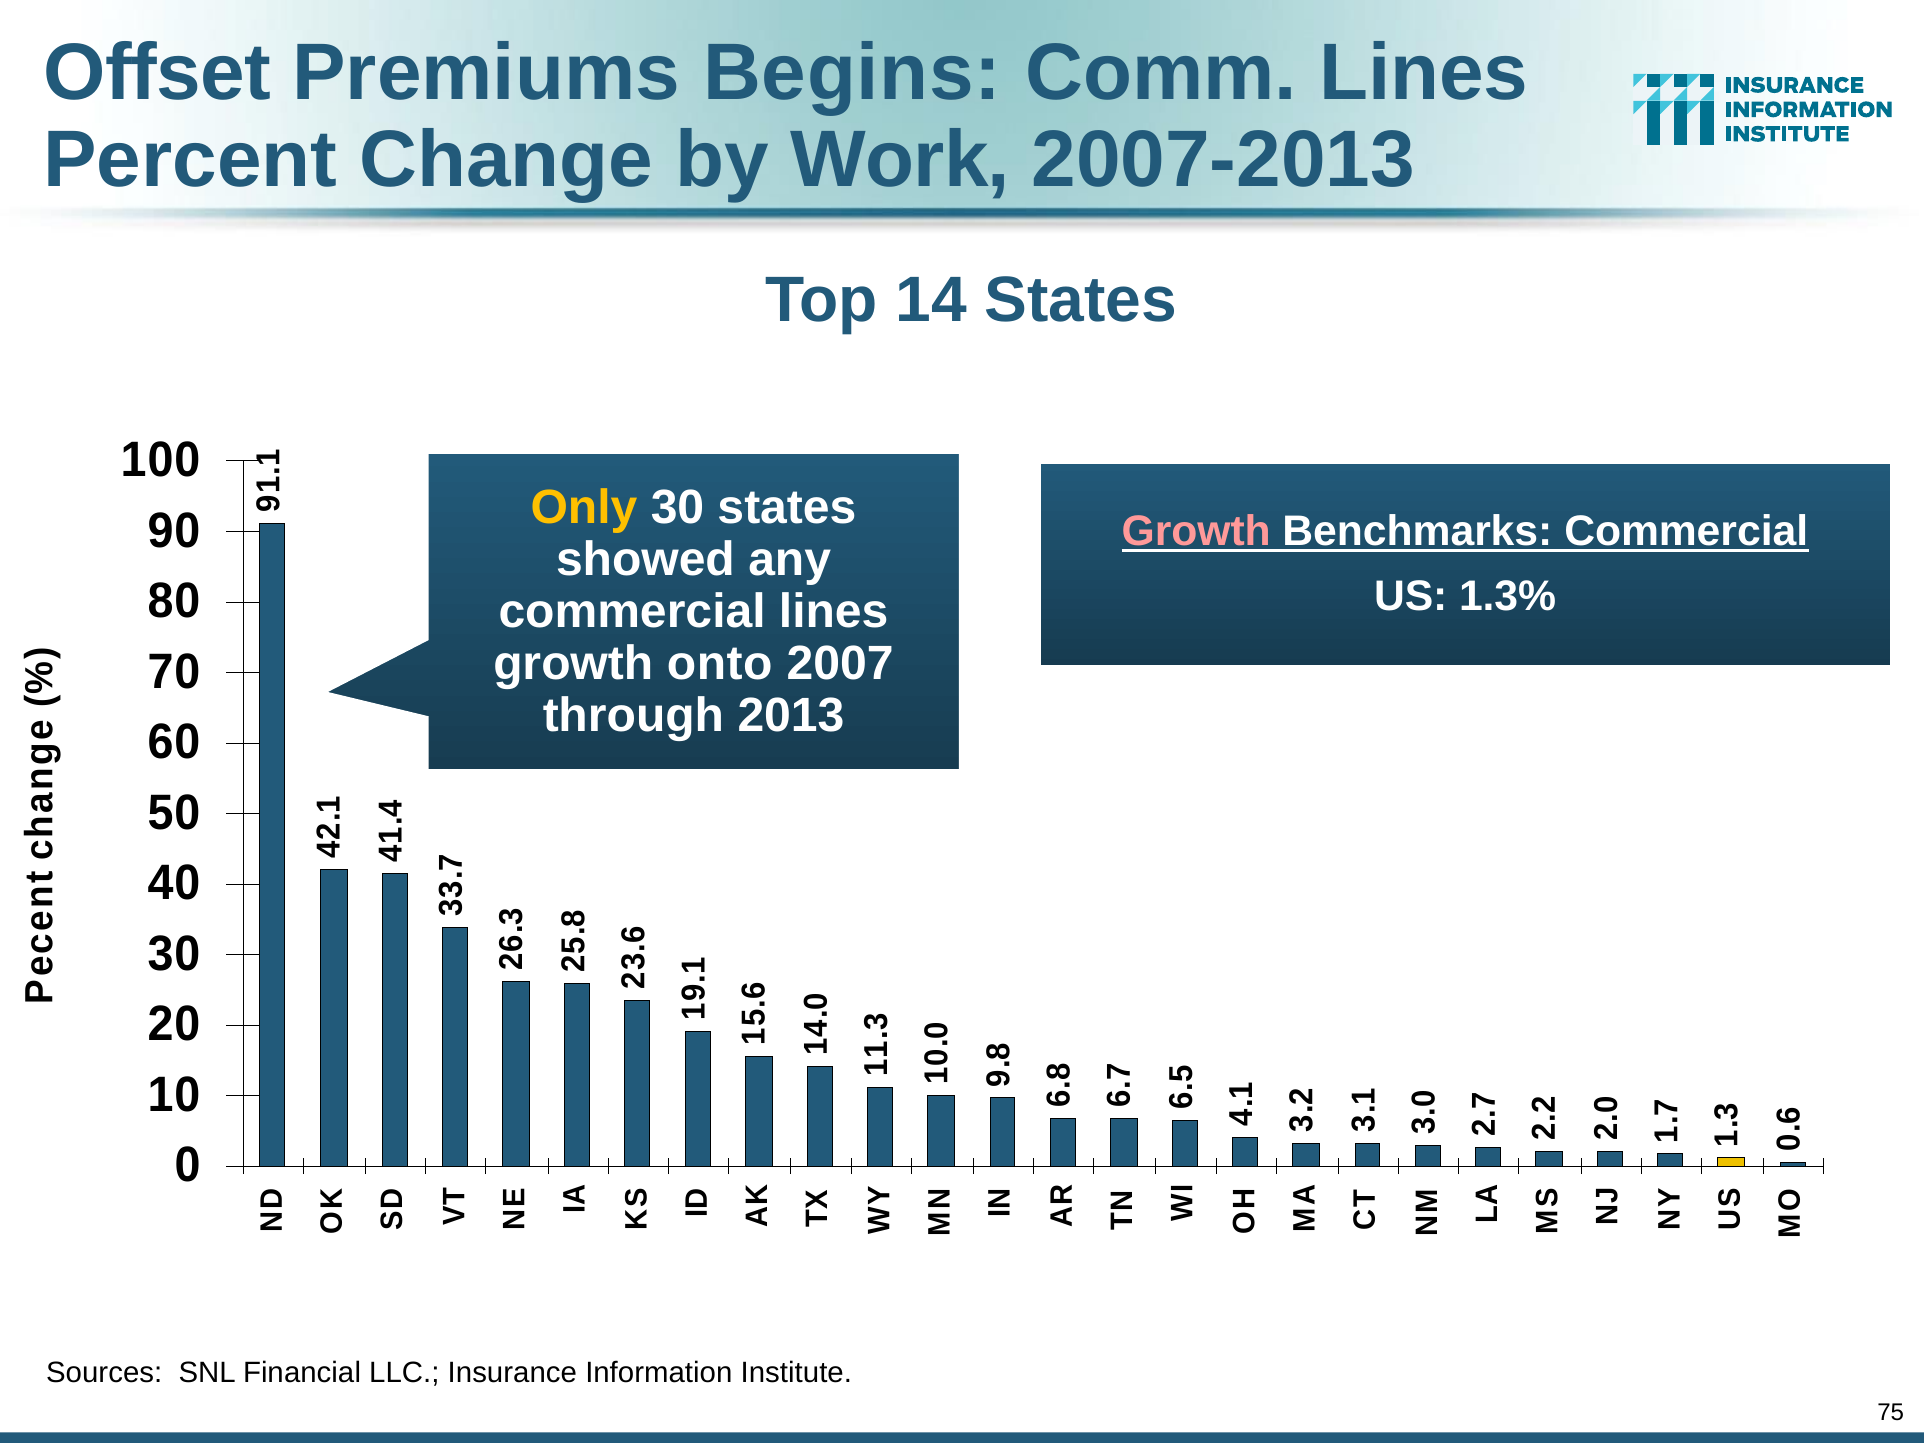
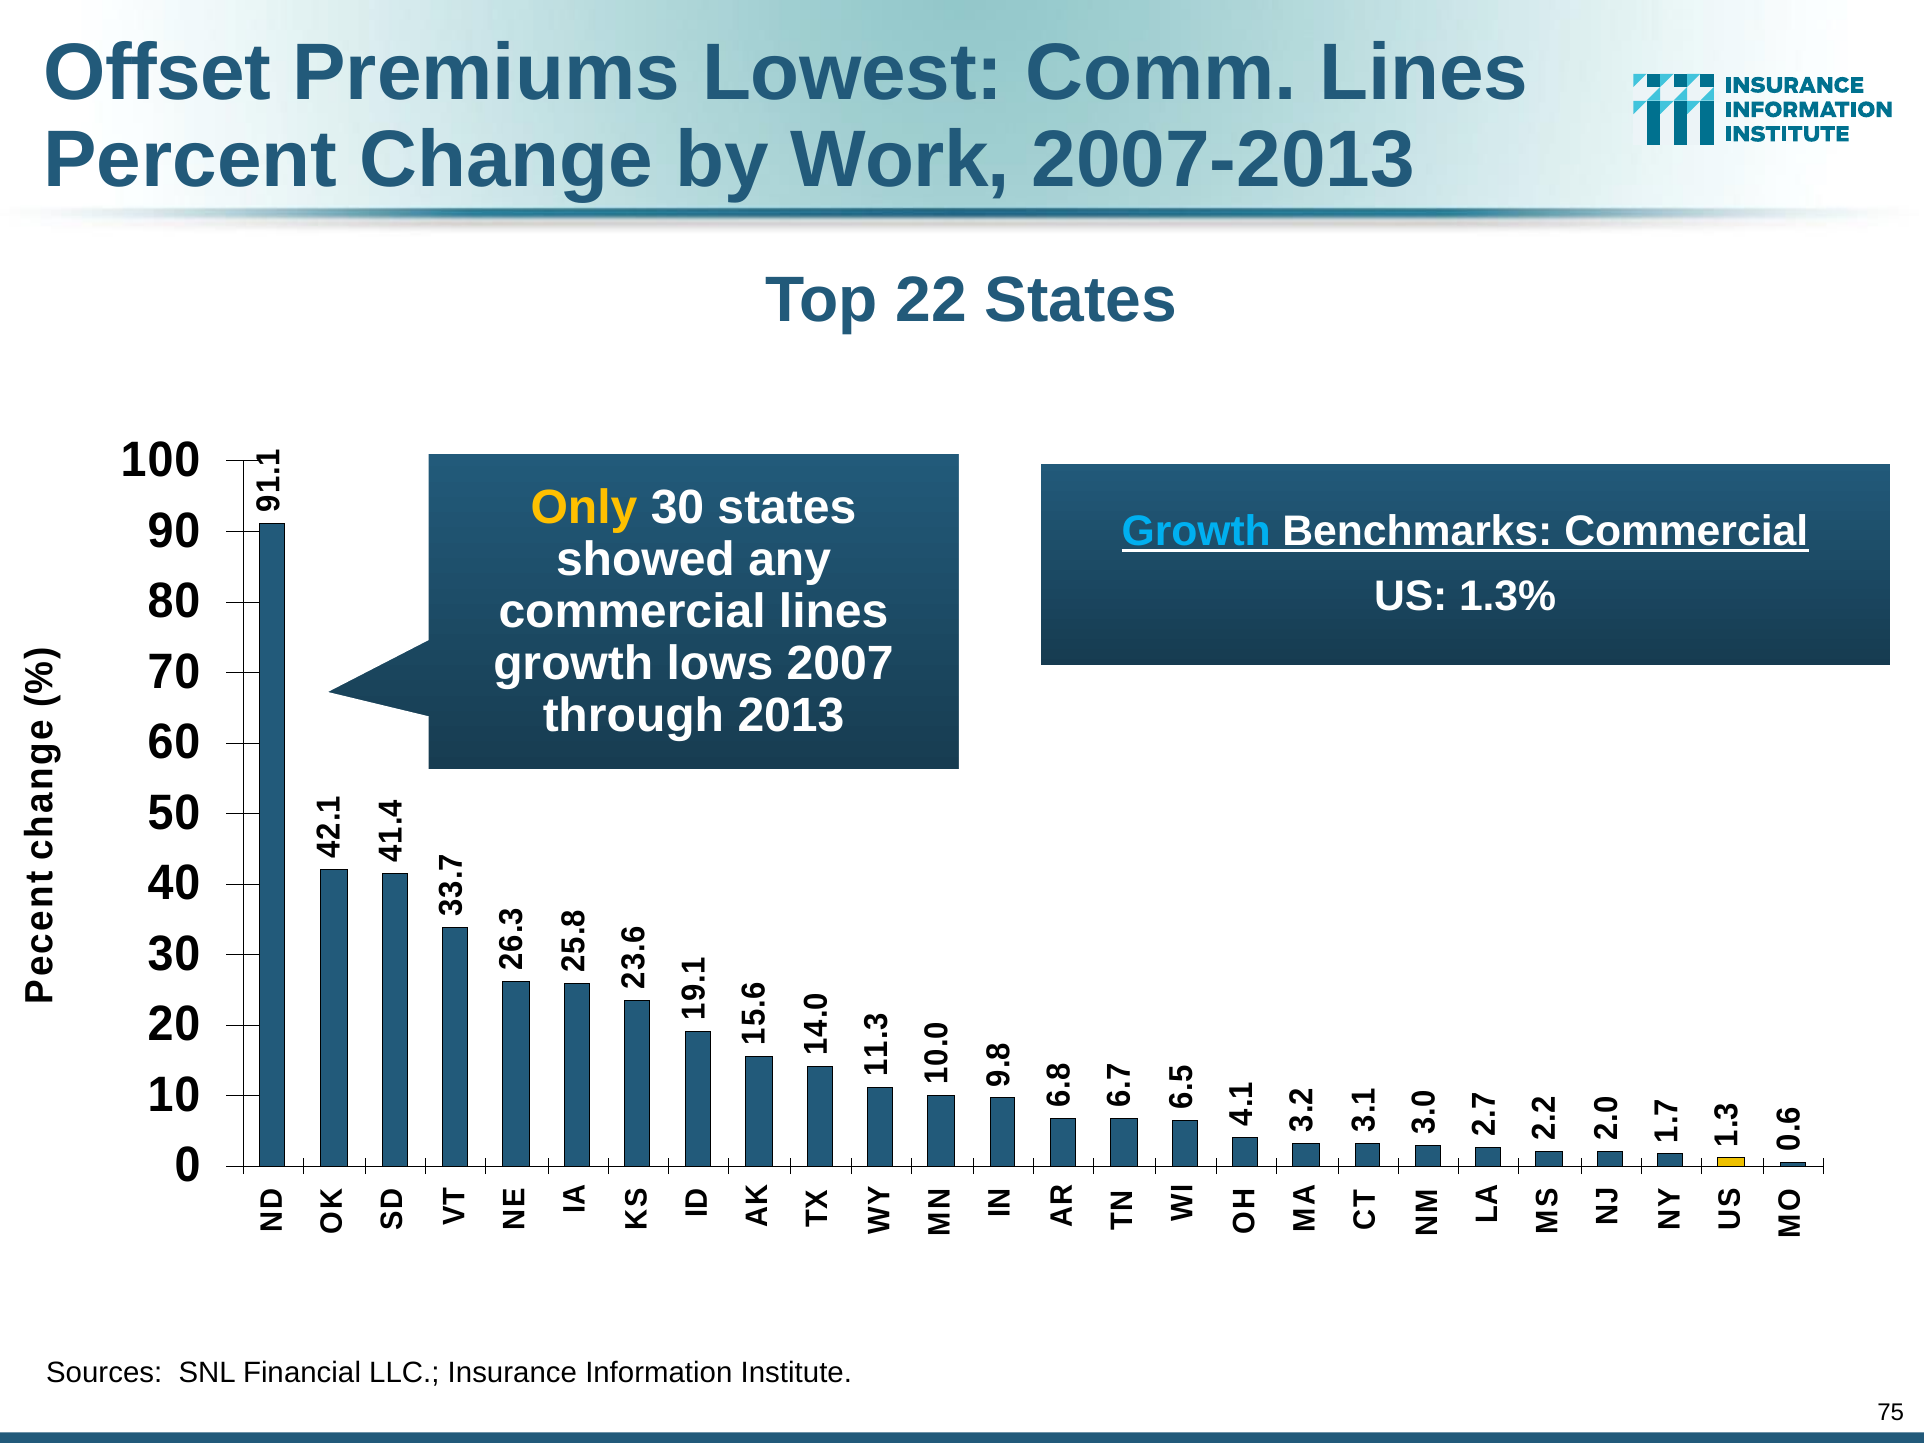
Begins: Begins -> Lowest
14: 14 -> 22
Growth at (1196, 531) colour: pink -> light blue
onto: onto -> lows
